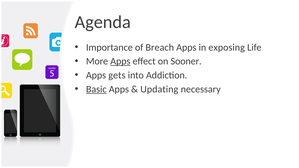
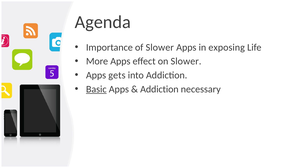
of Breach: Breach -> Slower
Apps at (120, 61) underline: present -> none
on Sooner: Sooner -> Slower
Updating at (159, 89): Updating -> Addiction
